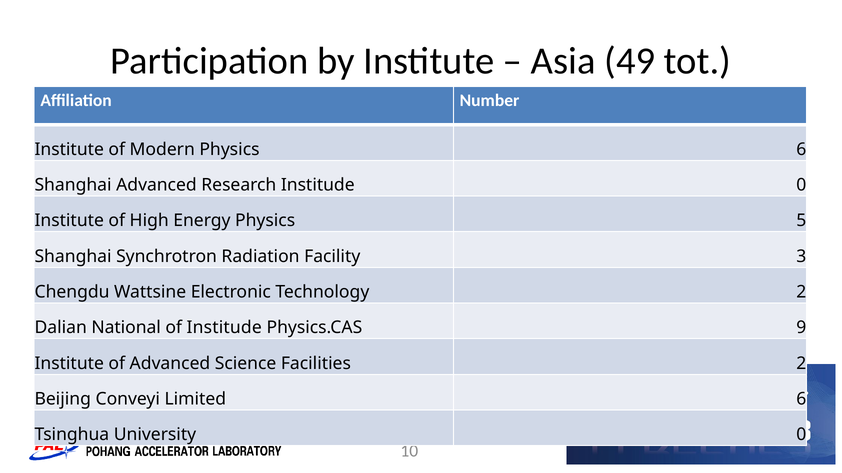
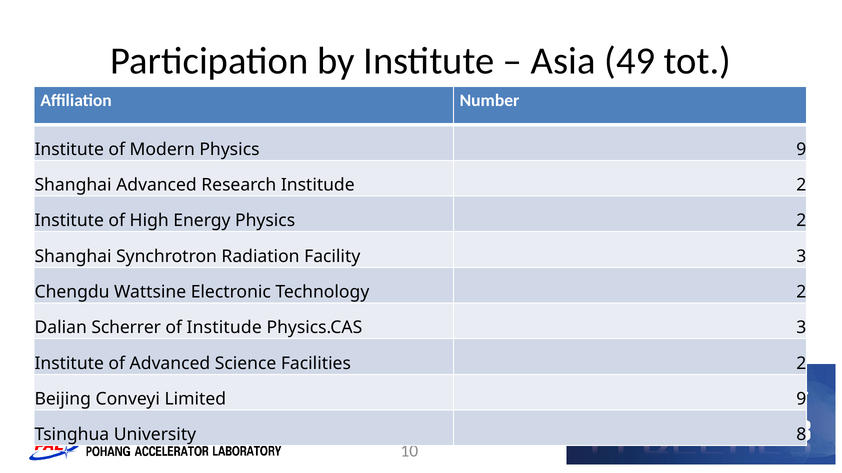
Physics 6: 6 -> 9
Institude 0: 0 -> 2
Physics 5: 5 -> 2
National: National -> Scherrer
Physics.CAS 9: 9 -> 3
Limited 6: 6 -> 9
University 0: 0 -> 8
